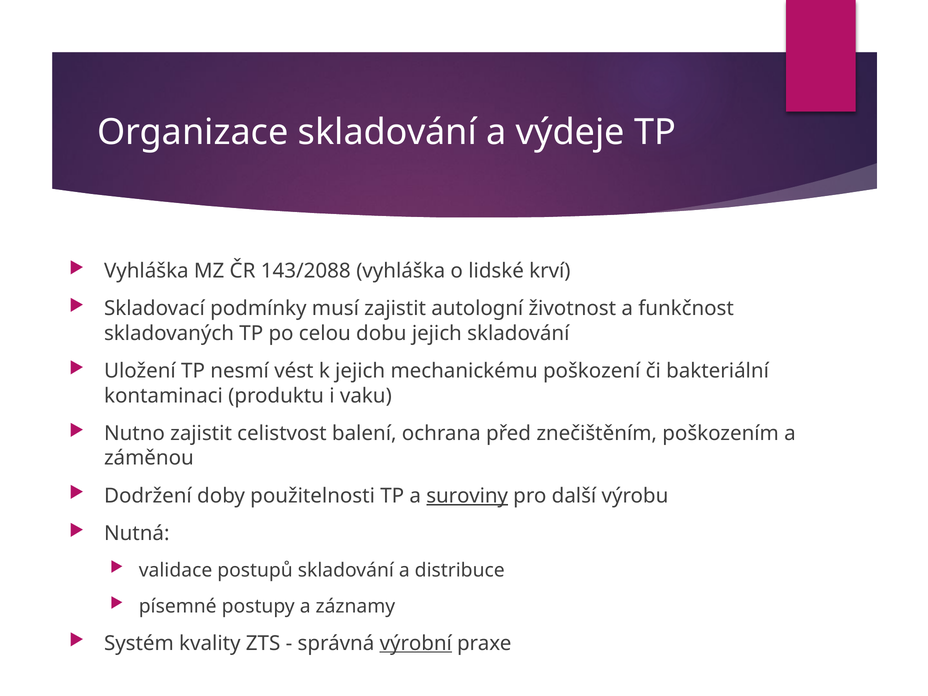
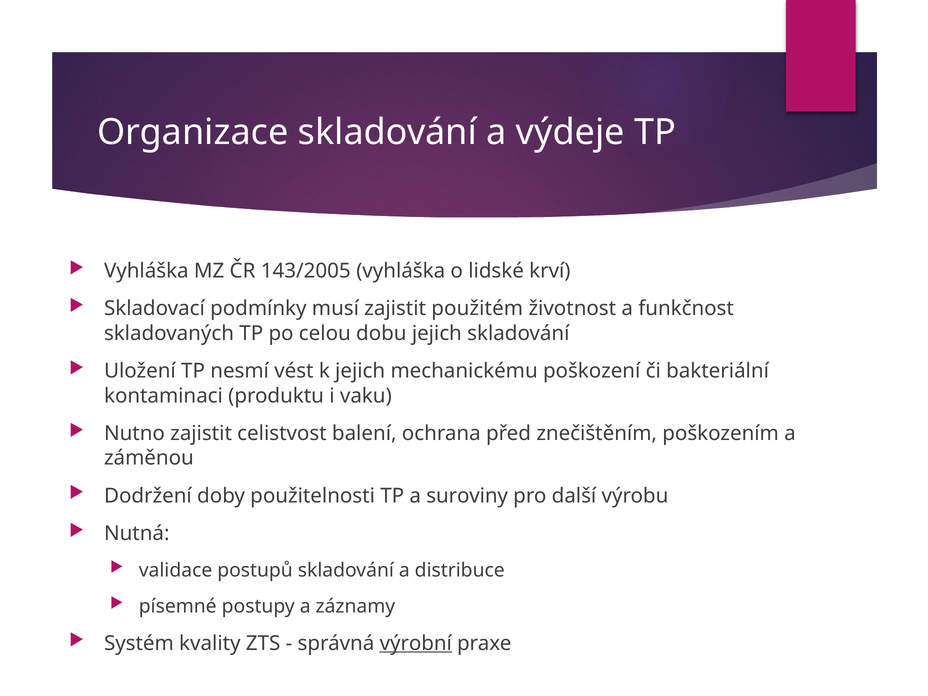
143/2088: 143/2088 -> 143/2005
autologní: autologní -> použitém
suroviny underline: present -> none
